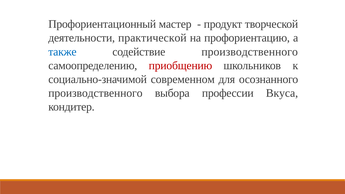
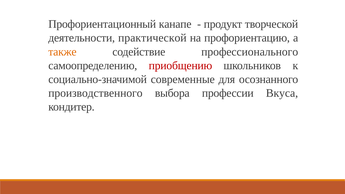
мастер: мастер -> канапе
также colour: blue -> orange
содействие производственного: производственного -> профессионального
современном: современном -> современные
